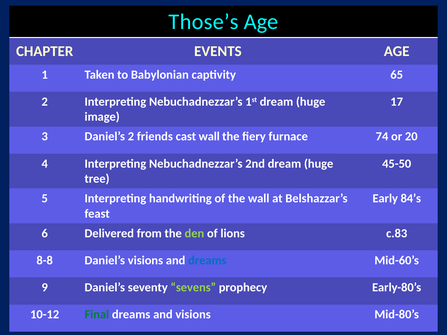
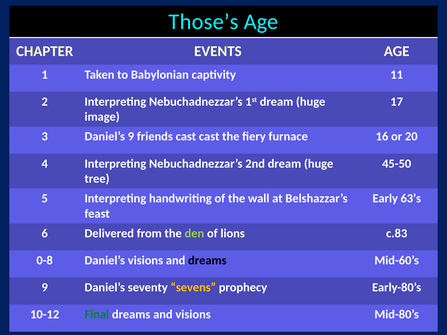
65: 65 -> 11
Daniel’s 2: 2 -> 9
cast wall: wall -> cast
74: 74 -> 16
84’s: 84’s -> 63’s
8-8: 8-8 -> 0-8
dreams at (207, 261) colour: blue -> black
sevens colour: light green -> yellow
